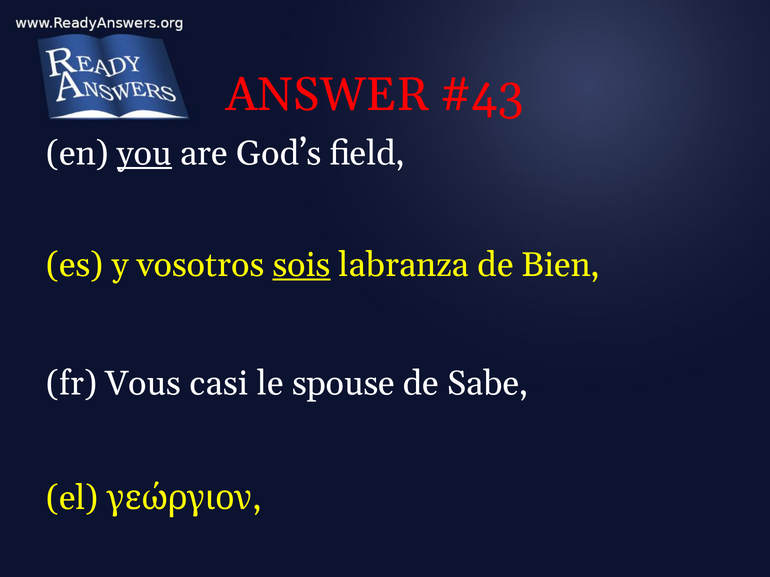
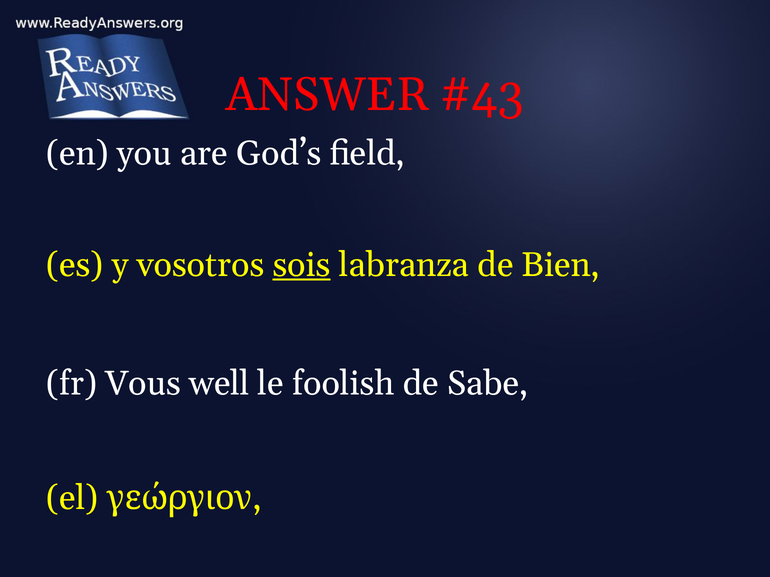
you underline: present -> none
casi: casi -> well
spouse: spouse -> foolish
